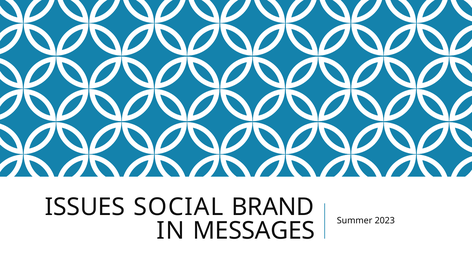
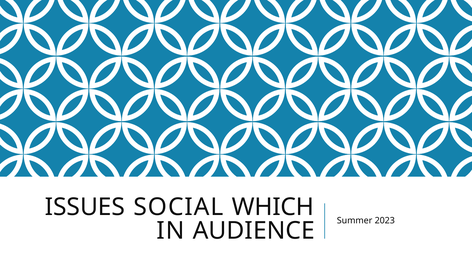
BRAND: BRAND -> WHICH
MESSAGES: MESSAGES -> AUDIENCE
